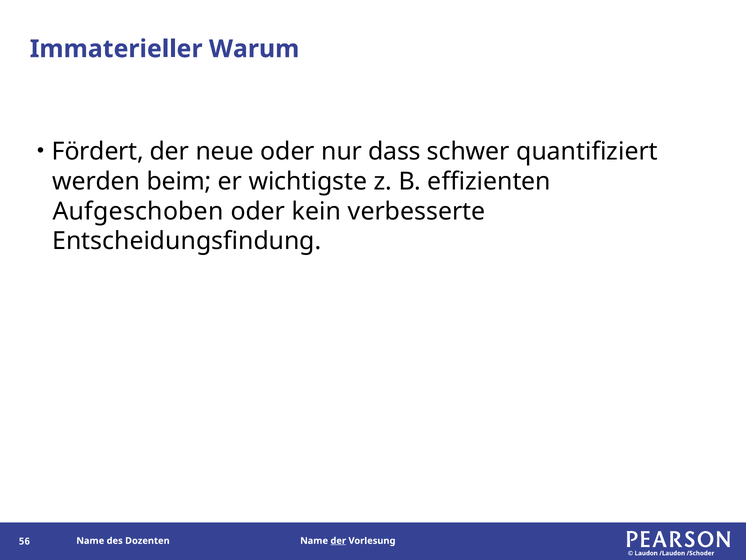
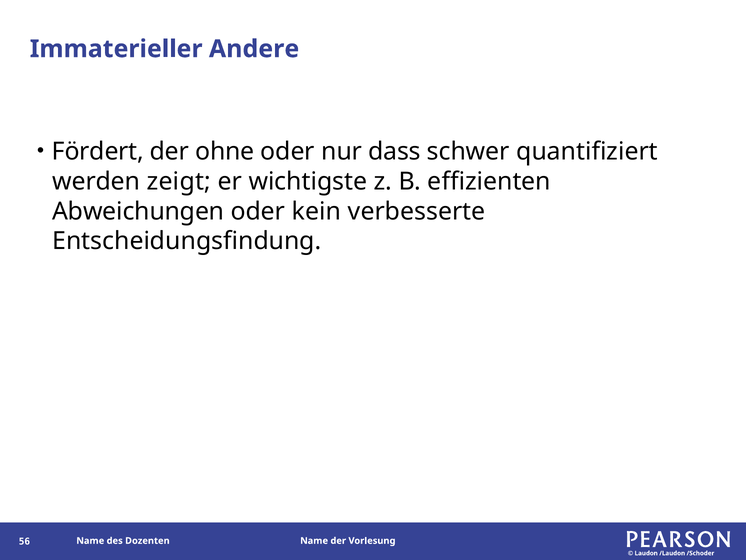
Warum: Warum -> Andere
neue: neue -> ohne
beim: beim -> zeigt
Aufgeschoben: Aufgeschoben -> Abweichungen
der at (338, 540) underline: present -> none
